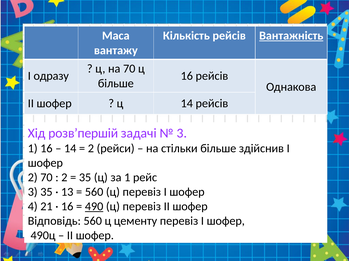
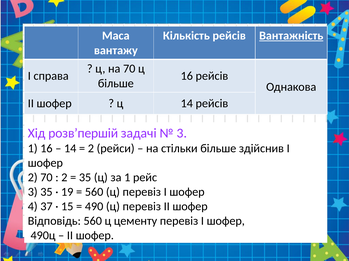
одразу: одразу -> справа
13: 13 -> 19
21: 21 -> 37
16 at (67, 207): 16 -> 15
490 underline: present -> none
